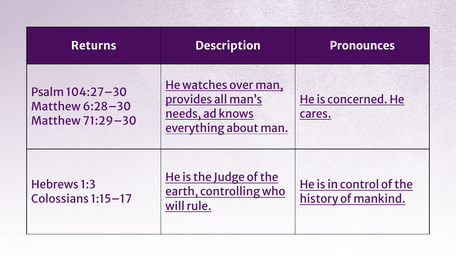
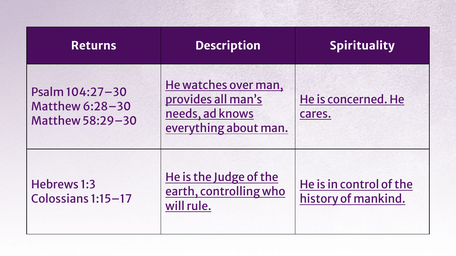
Pronounces: Pronounces -> Spirituality
71:29–30: 71:29–30 -> 58:29–30
